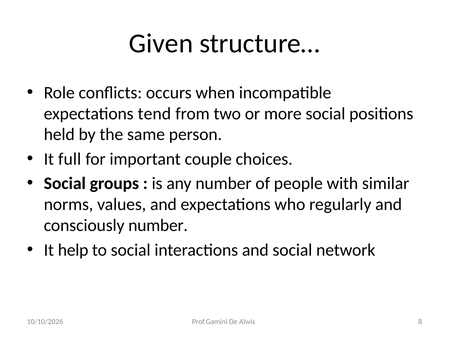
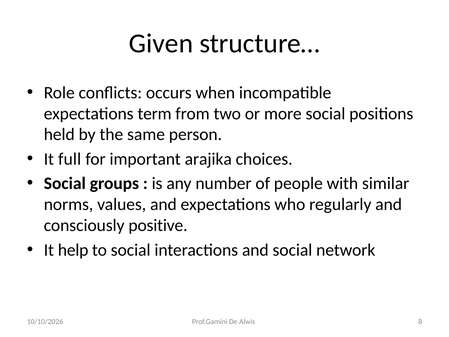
tend: tend -> term
couple: couple -> arajika
consciously number: number -> positive
